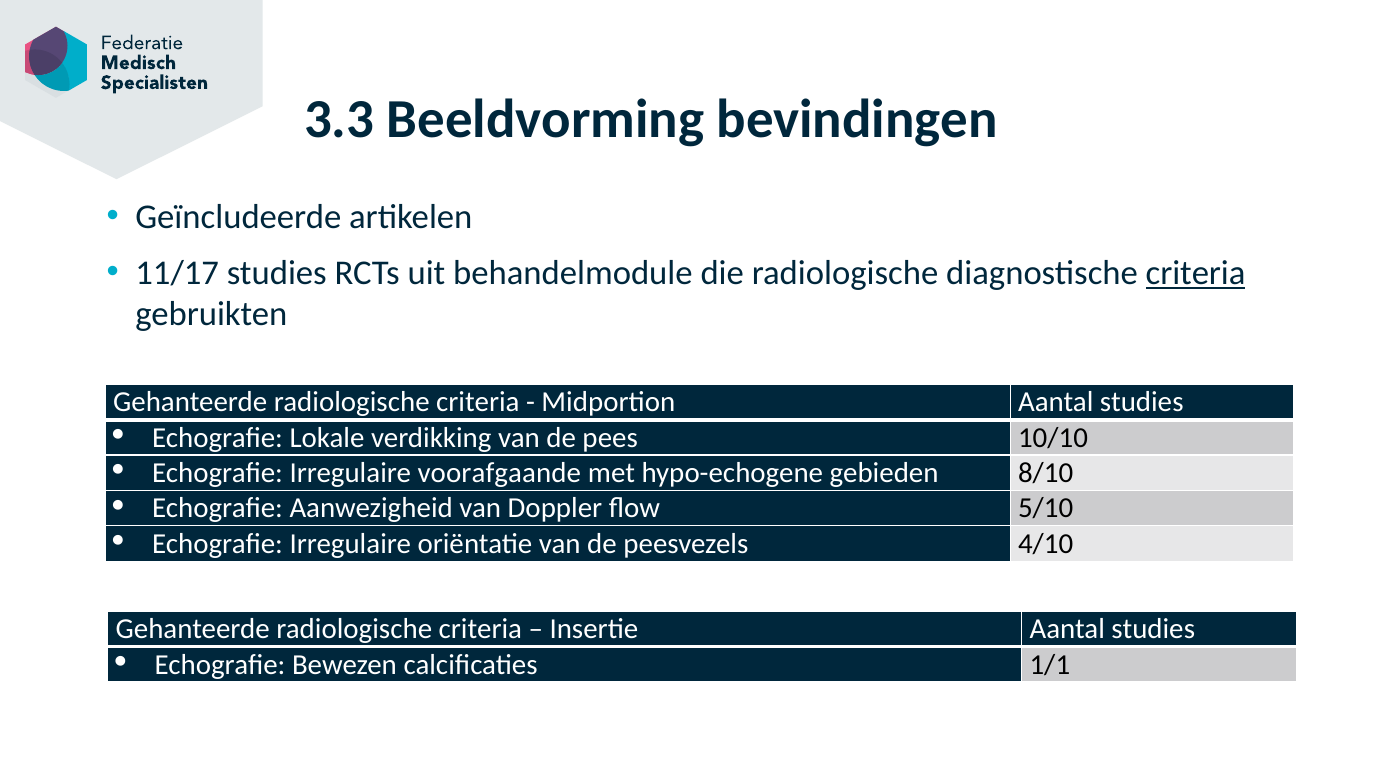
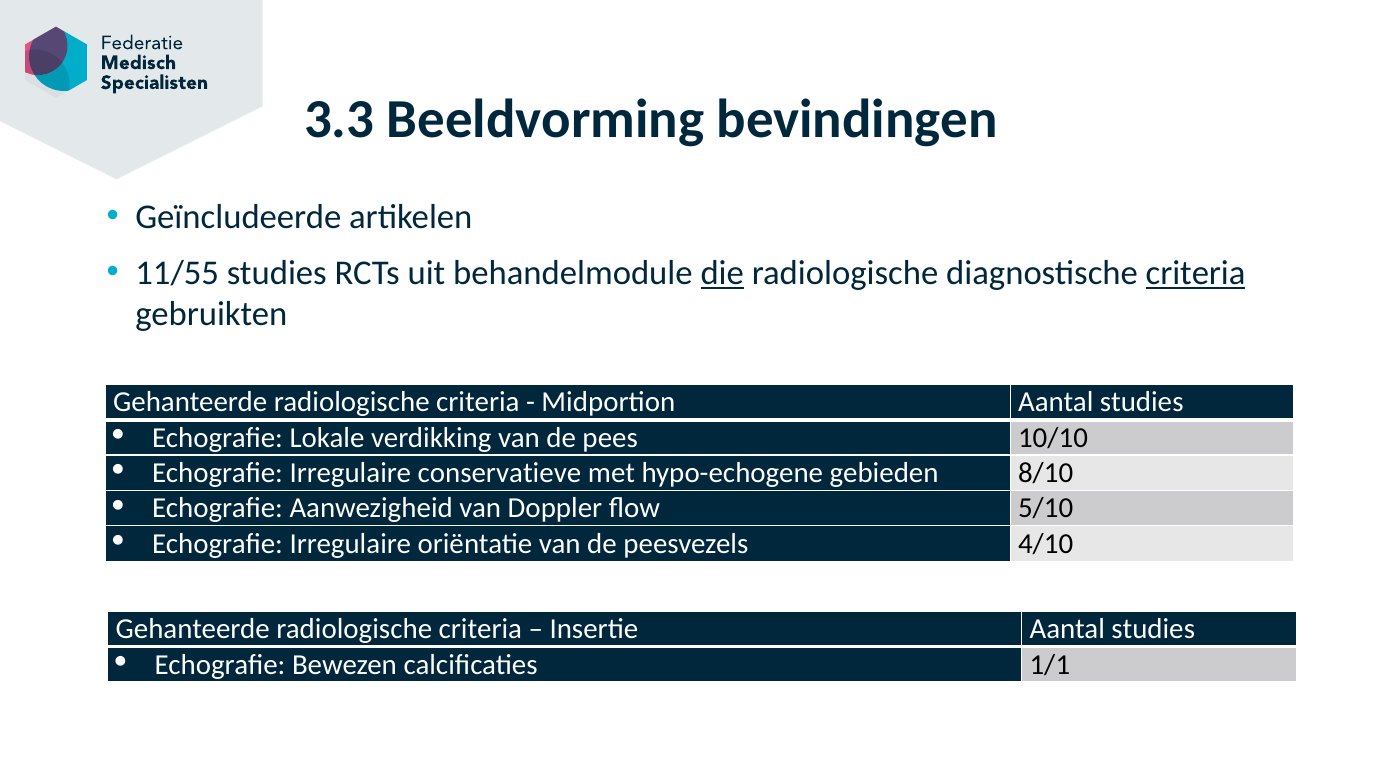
11/17: 11/17 -> 11/55
die underline: none -> present
voorafgaande: voorafgaande -> conservatieve
